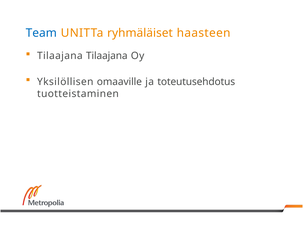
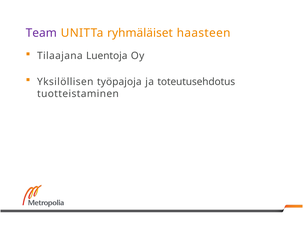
Team colour: blue -> purple
Tilaajana Tilaajana: Tilaajana -> Luentoja
omaaville: omaaville -> työpajoja
